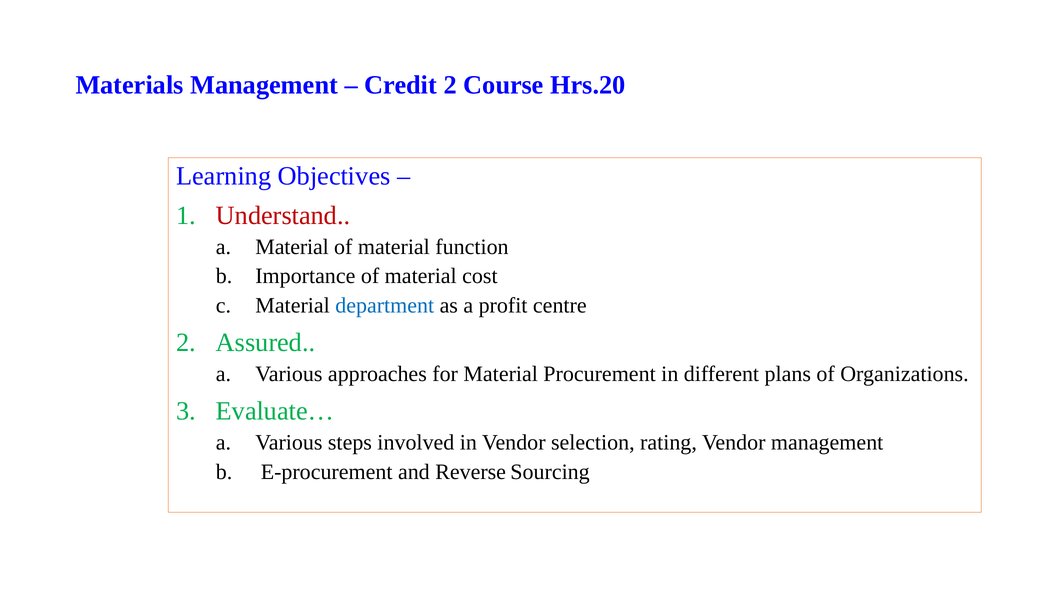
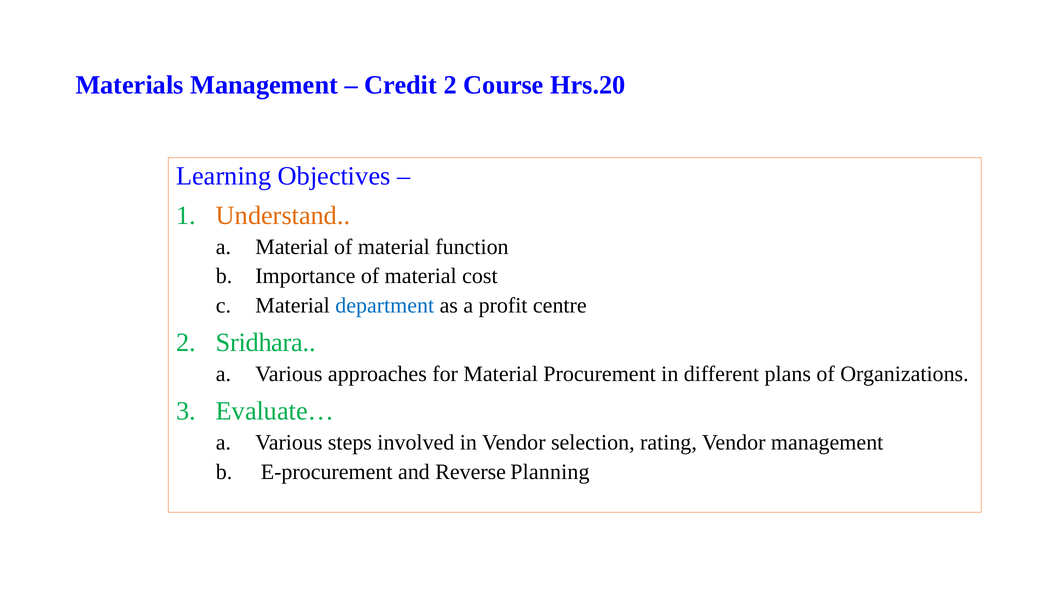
Understand colour: red -> orange
Assured: Assured -> Sridhara
Sourcing: Sourcing -> Planning
